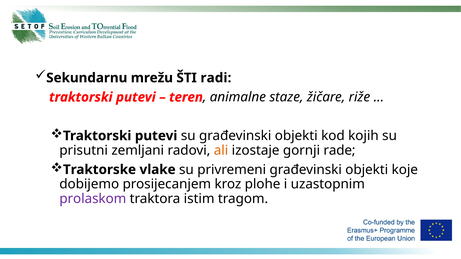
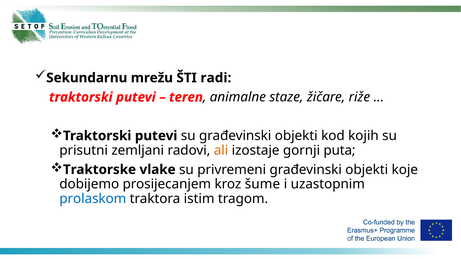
rade: rade -> puta
plohe: plohe -> šume
prolaskom colour: purple -> blue
